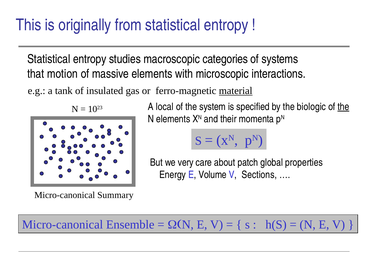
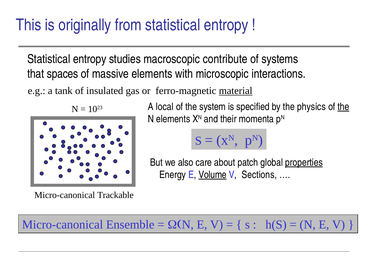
categories: categories -> contribute
motion: motion -> spaces
biologic: biologic -> physics
very: very -> also
properties underline: none -> present
Volume underline: none -> present
Summary: Summary -> Trackable
